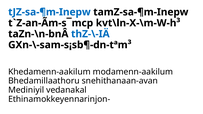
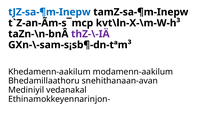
thZ-\-IÄ colour: blue -> purple
